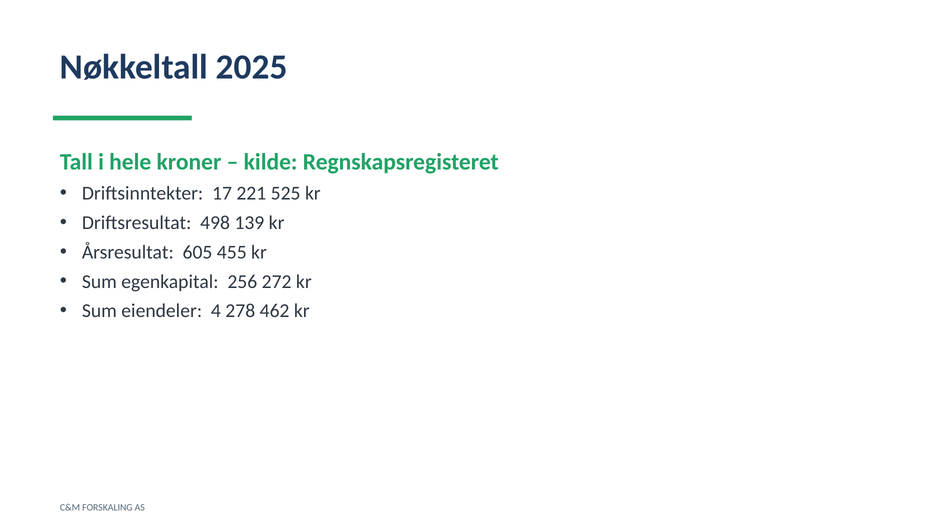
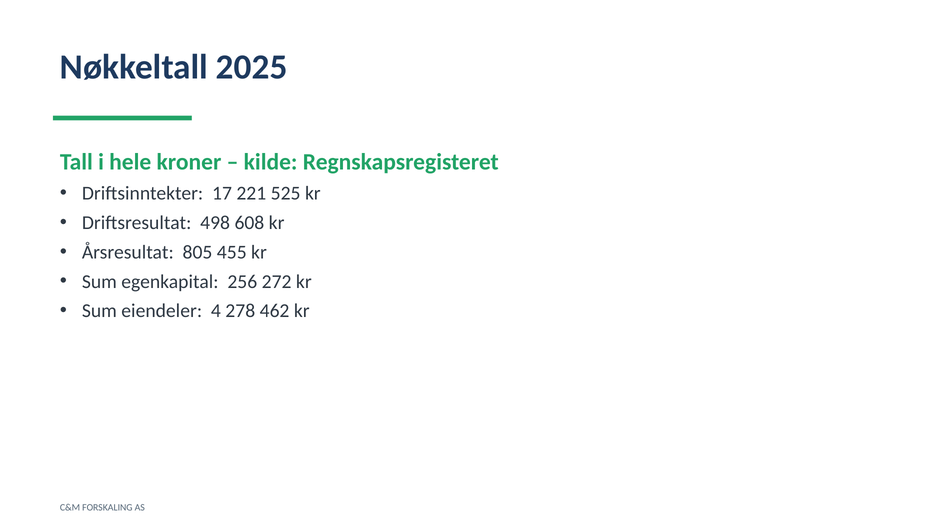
139: 139 -> 608
605: 605 -> 805
